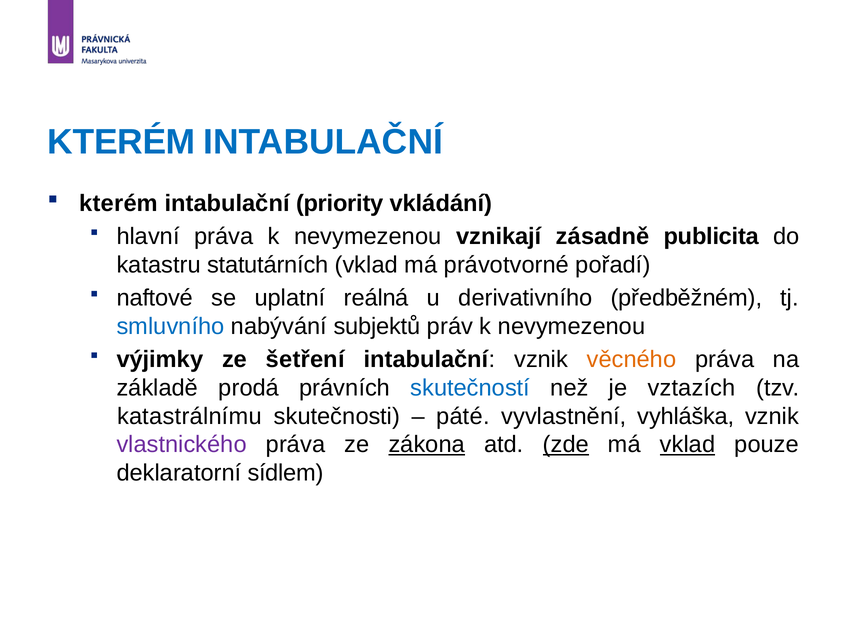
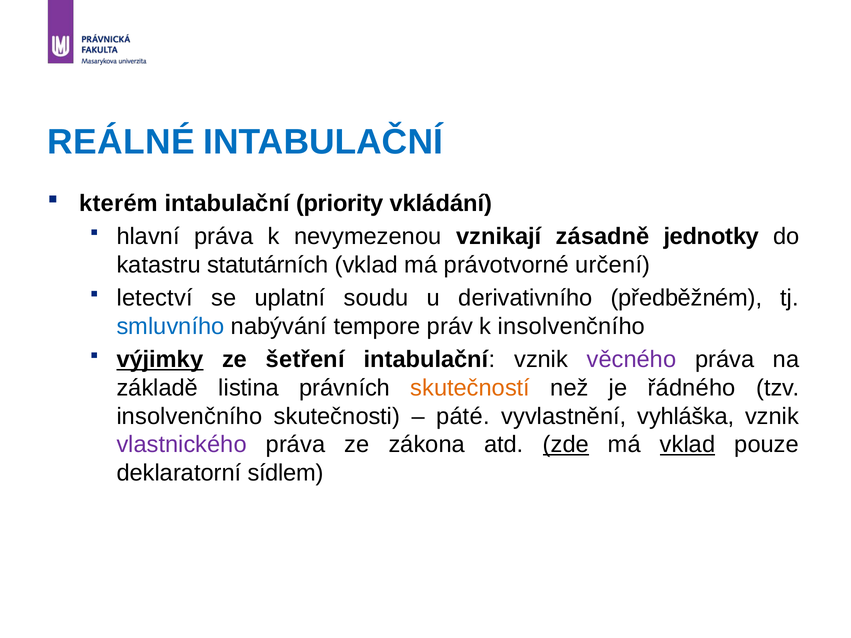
KTERÉM at (121, 142): KTERÉM -> REÁLNÉ
publicita: publicita -> jednotky
pořadí: pořadí -> určení
naftové: naftové -> letectví
reálná: reálná -> soudu
subjektů: subjektů -> tempore
práv k nevymezenou: nevymezenou -> insolvenčního
výjimky underline: none -> present
věcného colour: orange -> purple
prodá: prodá -> listina
skutečností colour: blue -> orange
vztazích: vztazích -> řádného
katastrálnímu at (189, 416): katastrálnímu -> insolvenčního
zákona underline: present -> none
